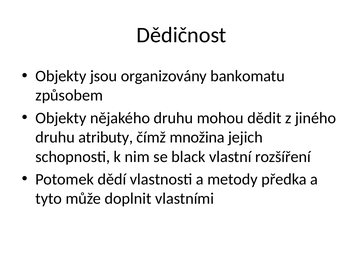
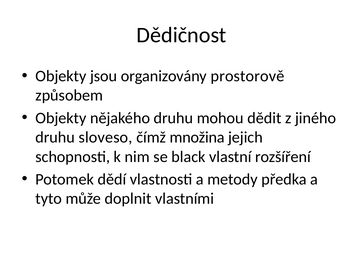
bankomatu: bankomatu -> prostorově
atributy: atributy -> sloveso
